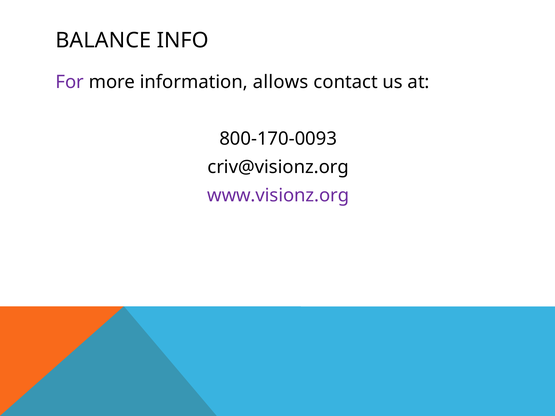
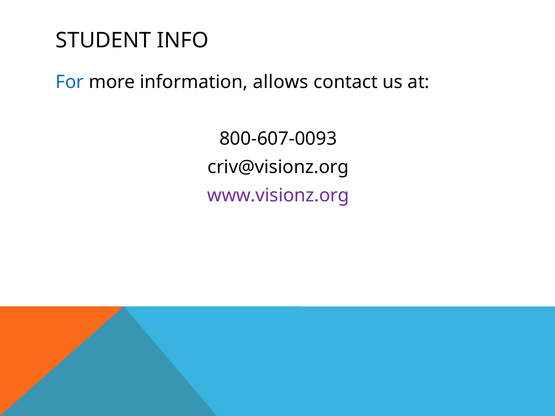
BALANCE: BALANCE -> STUDENT
For colour: purple -> blue
800-170-0093: 800-170-0093 -> 800-607-0093
